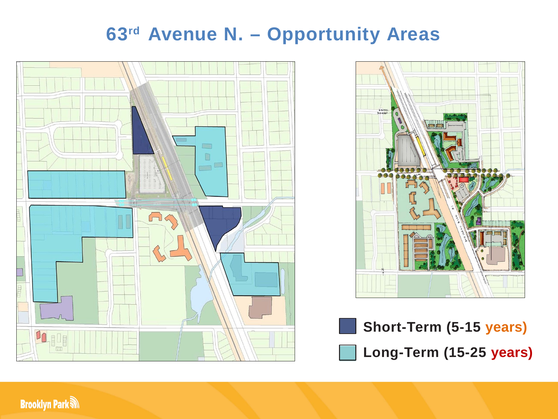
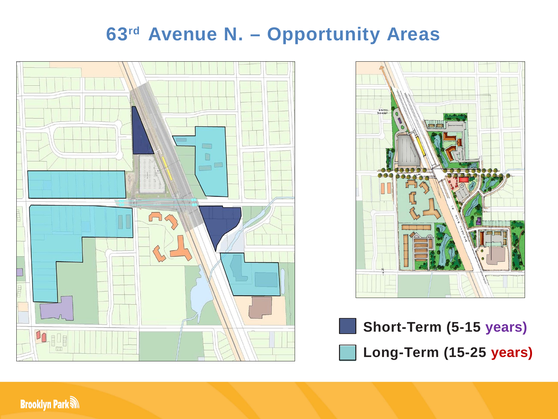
years at (506, 327) colour: orange -> purple
